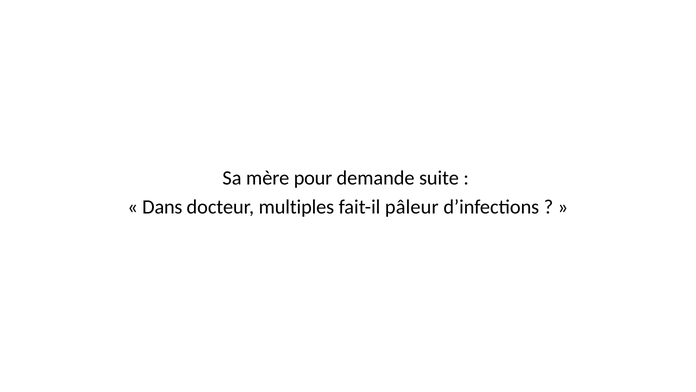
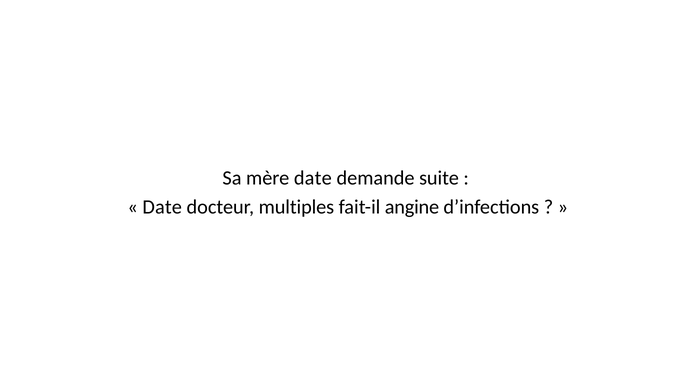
mère pour: pour -> date
Dans at (162, 207): Dans -> Date
pâleur: pâleur -> angine
